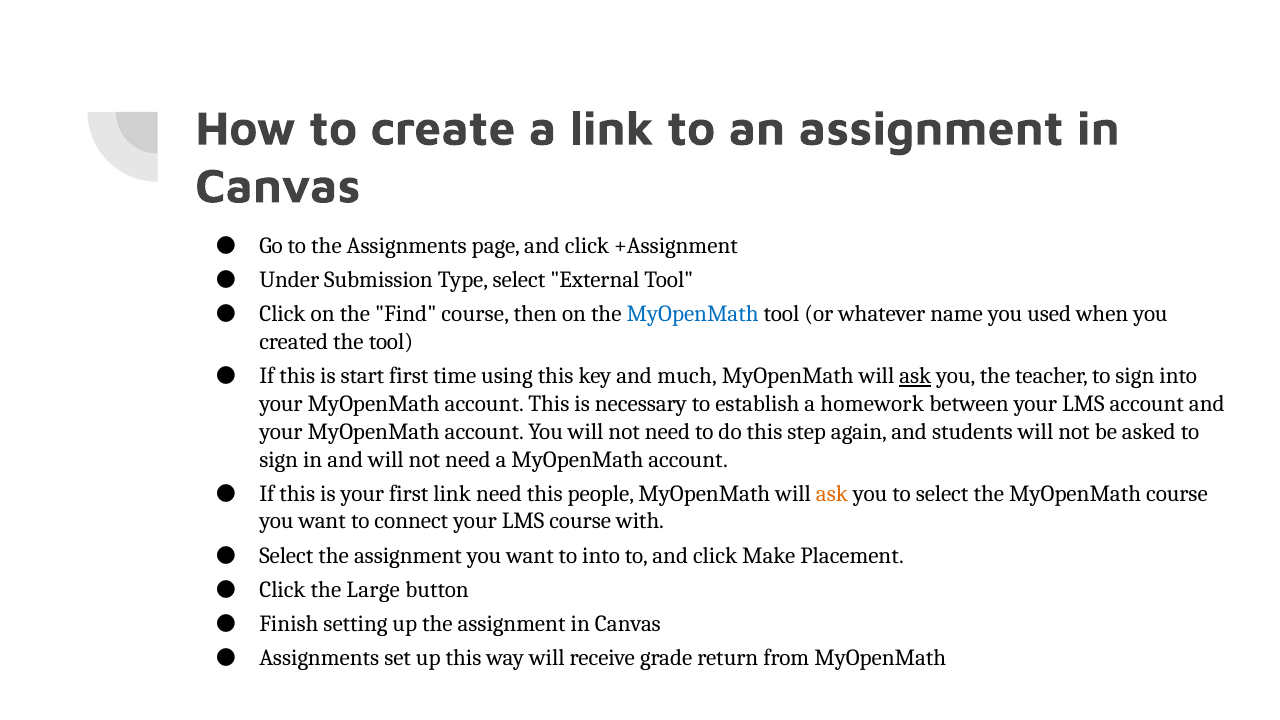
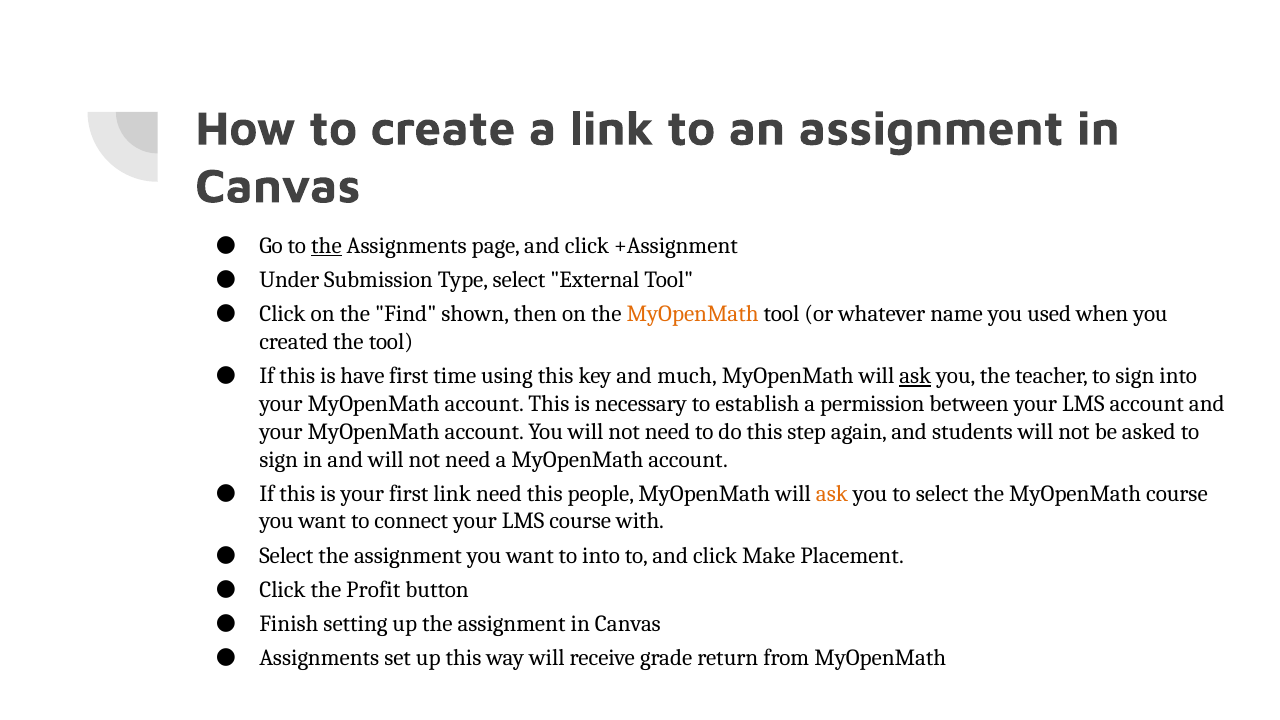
the at (326, 246) underline: none -> present
Find course: course -> shown
MyOpenMath at (693, 314) colour: blue -> orange
start: start -> have
homework: homework -> permission
Large: Large -> Profit
